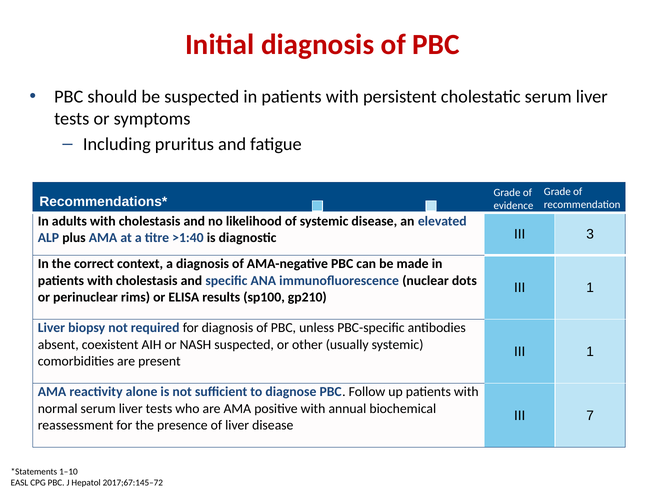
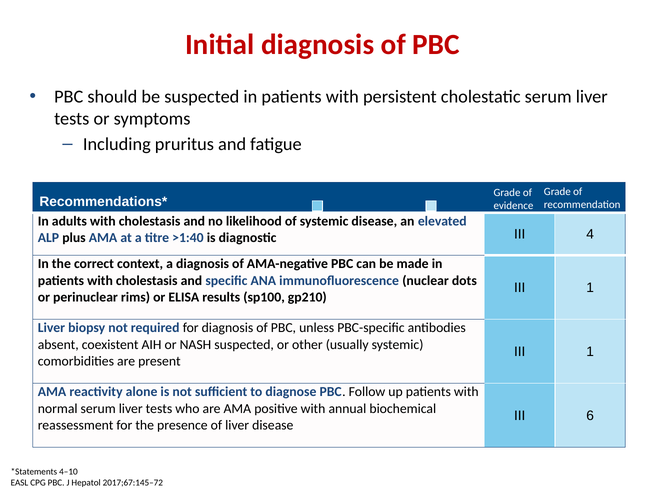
3: 3 -> 4
7: 7 -> 6
1–10: 1–10 -> 4–10
